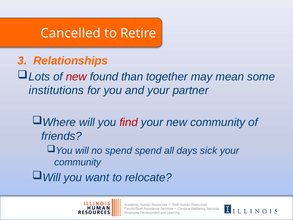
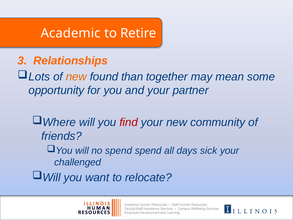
Cancelled: Cancelled -> Academic
new at (76, 77) colour: red -> orange
institutions: institutions -> opportunity
community at (78, 162): community -> challenged
